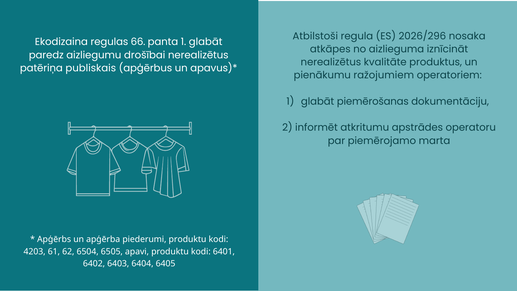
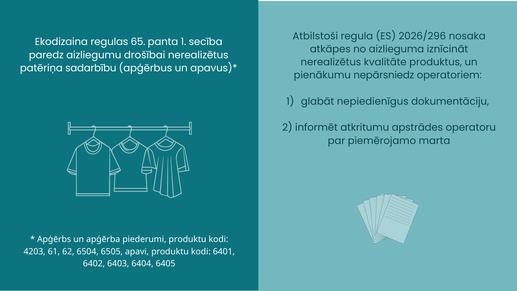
66: 66 -> 65
panta 1 glabāt: glabāt -> secība
publiskais: publiskais -> sadarbību
ražojumiem: ražojumiem -> nepārsniedz
piemērošanas: piemērošanas -> nepiedienīgus
